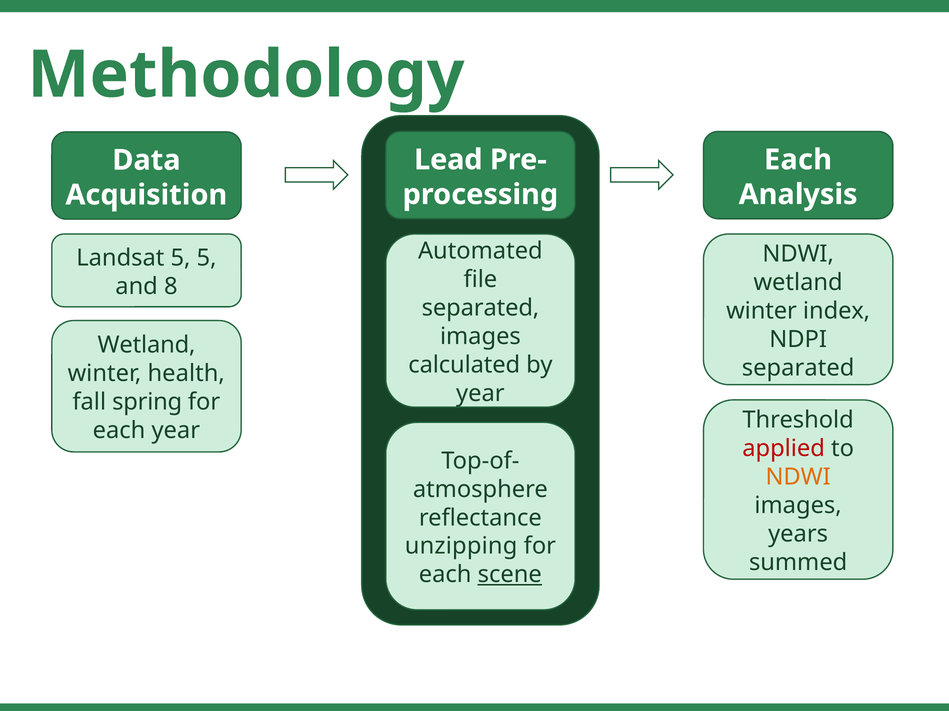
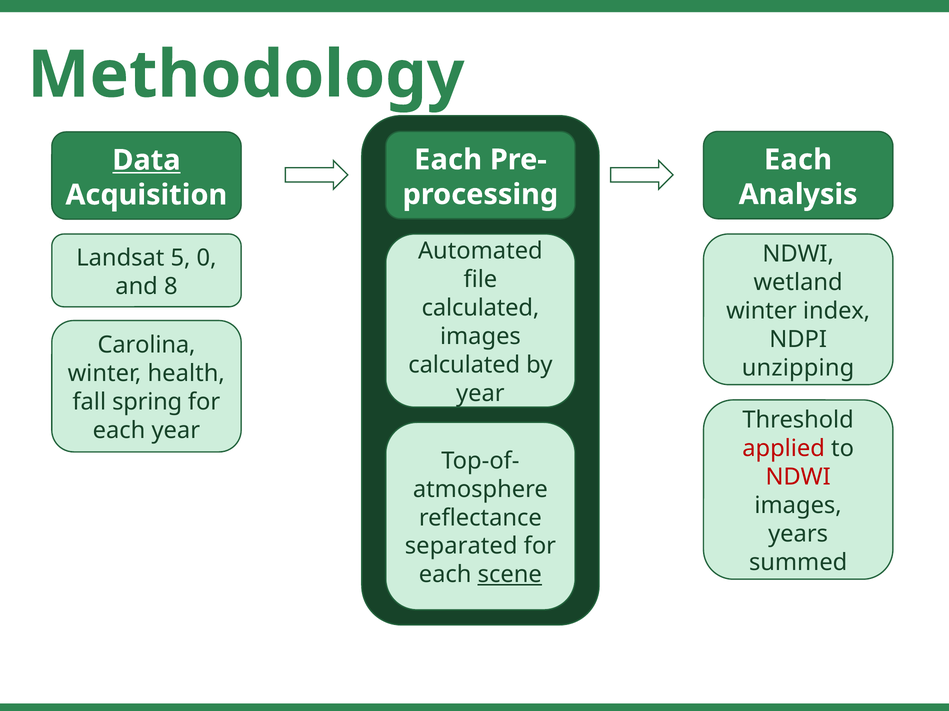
Lead at (448, 160): Lead -> Each
Data underline: none -> present
5 5: 5 -> 0
separated at (480, 308): separated -> calculated
Wetland at (146, 346): Wetland -> Carolina
separated at (798, 368): separated -> unzipping
NDWI at (798, 477) colour: orange -> red
unzipping: unzipping -> separated
